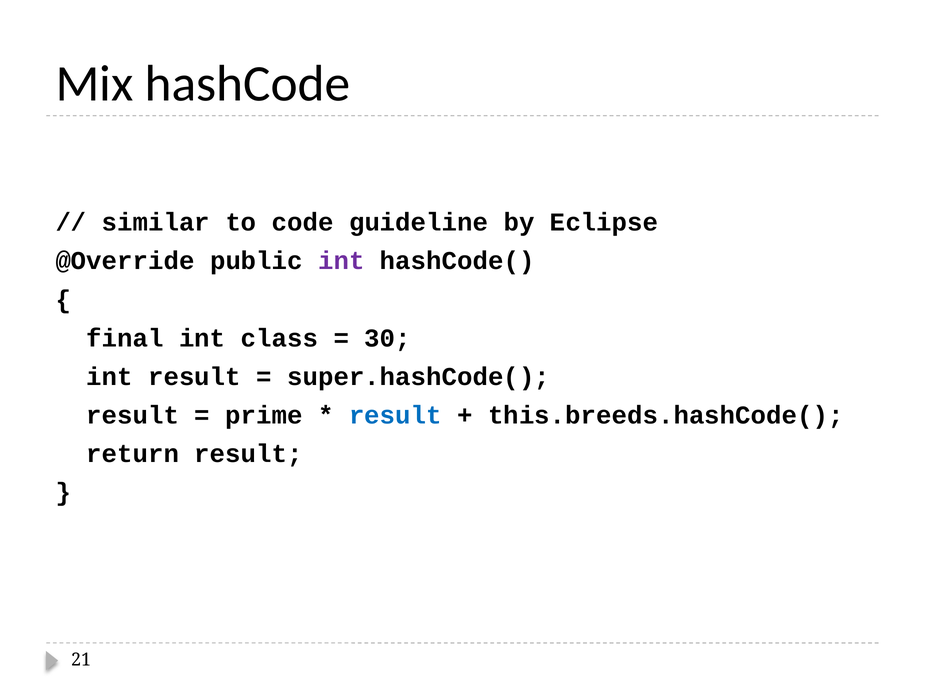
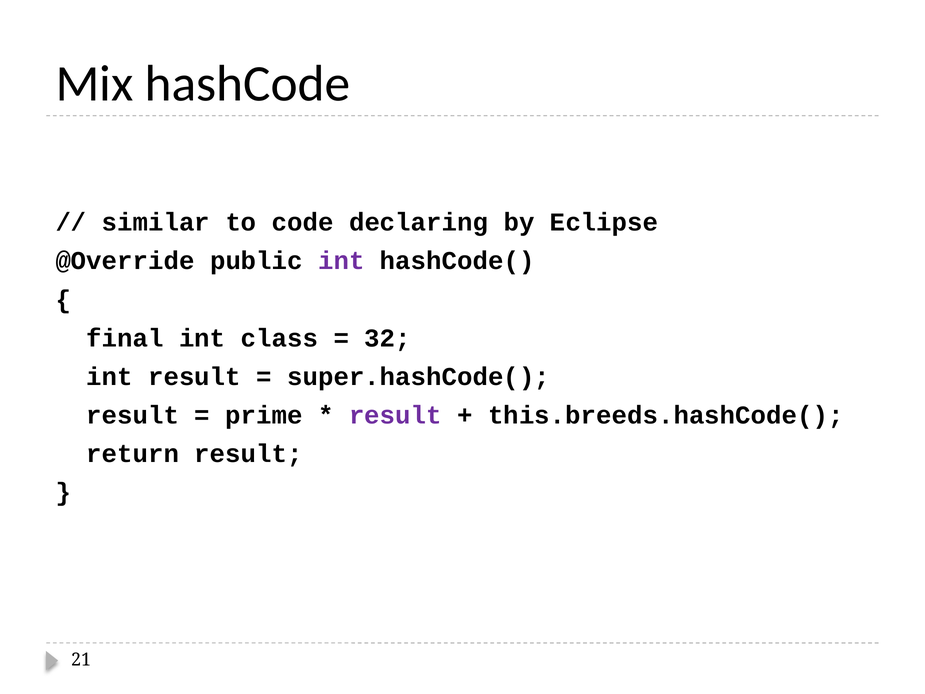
guideline: guideline -> declaring
30: 30 -> 32
result at (395, 415) colour: blue -> purple
